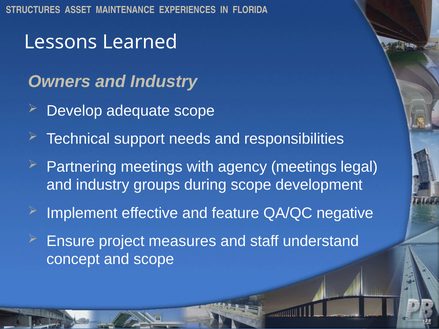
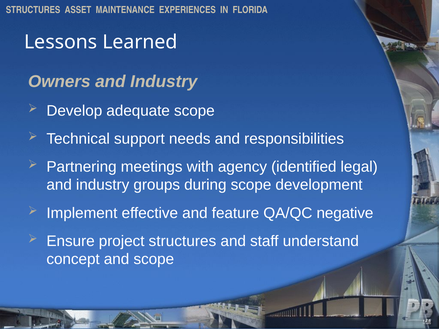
agency meetings: meetings -> identified
project measures: measures -> structures
